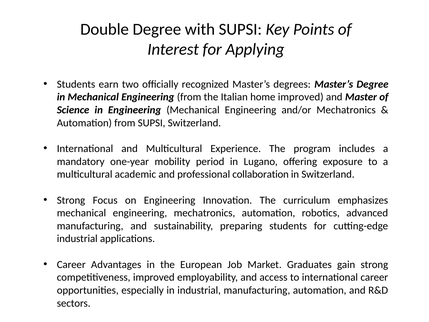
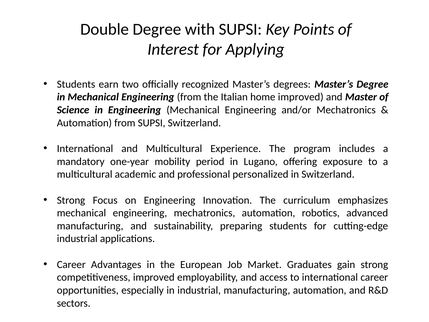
collaboration: collaboration -> personalized
